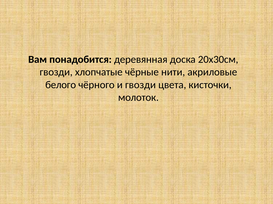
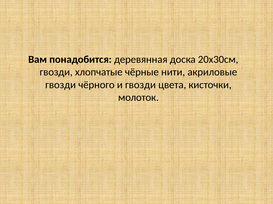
белого at (61, 85): белого -> гвозди
